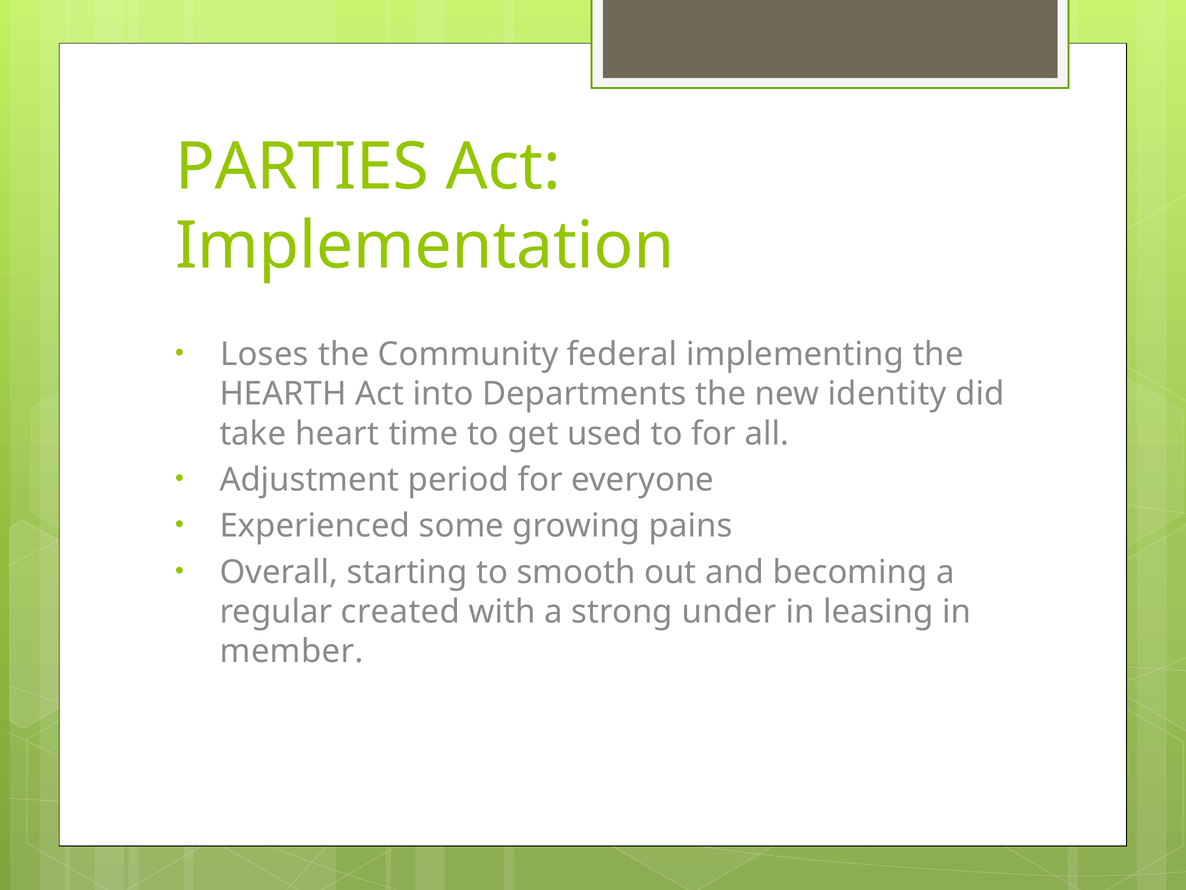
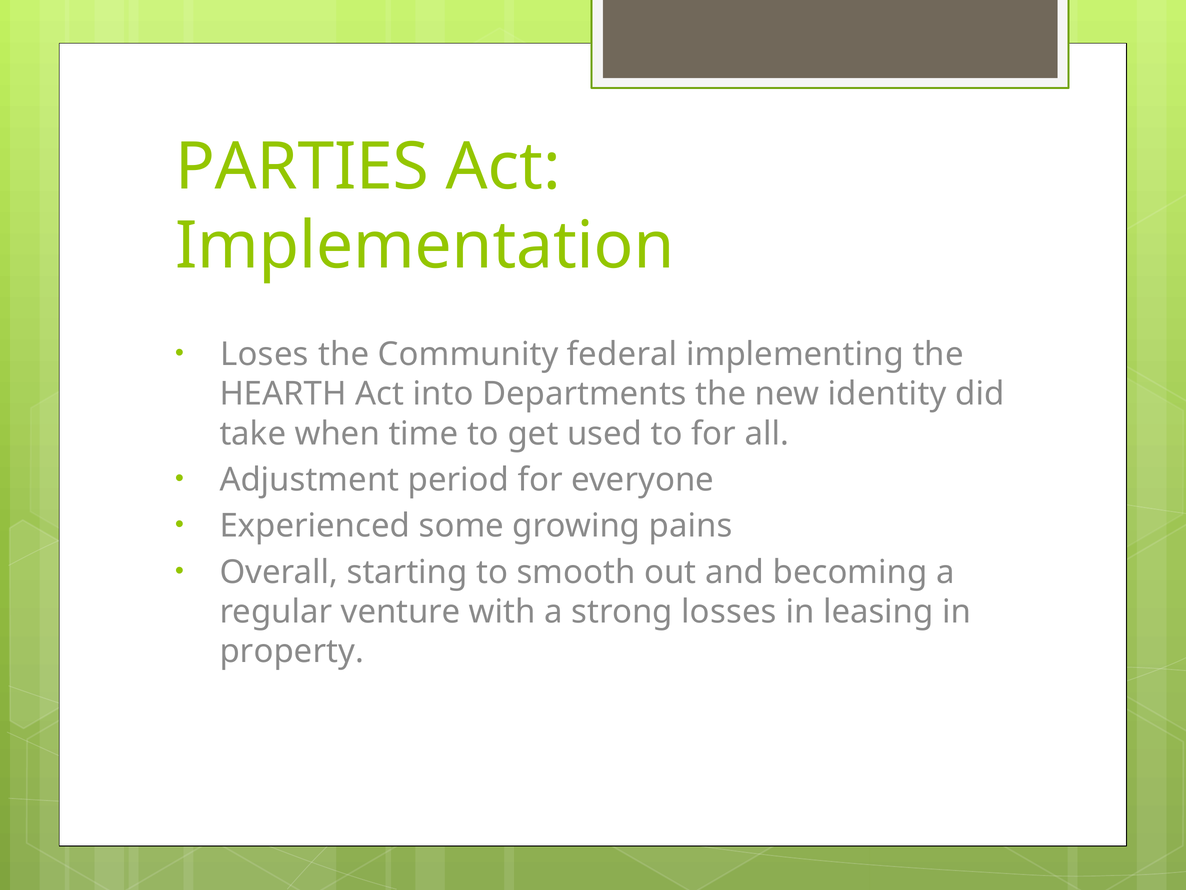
heart: heart -> when
created: created -> venture
under: under -> losses
member: member -> property
